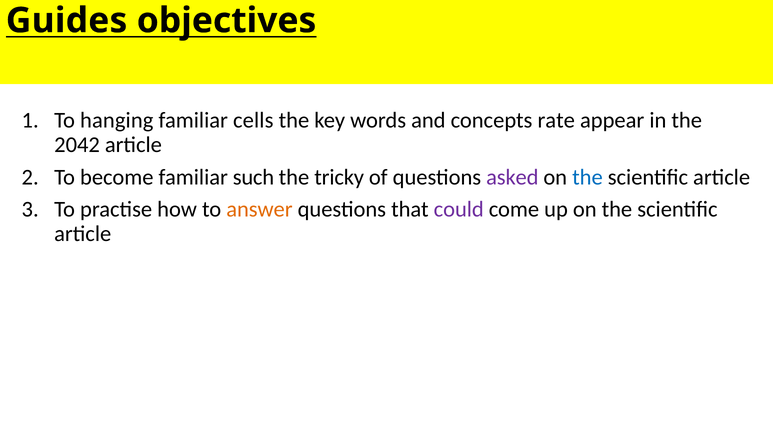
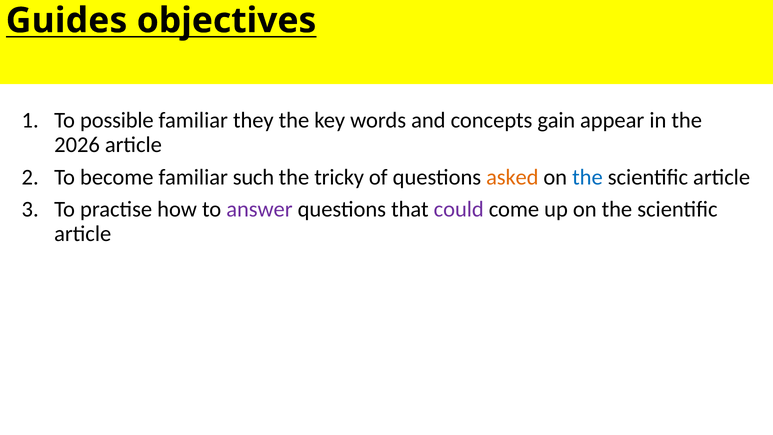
hanging: hanging -> possible
cells: cells -> they
rate: rate -> gain
2042: 2042 -> 2026
asked colour: purple -> orange
answer colour: orange -> purple
